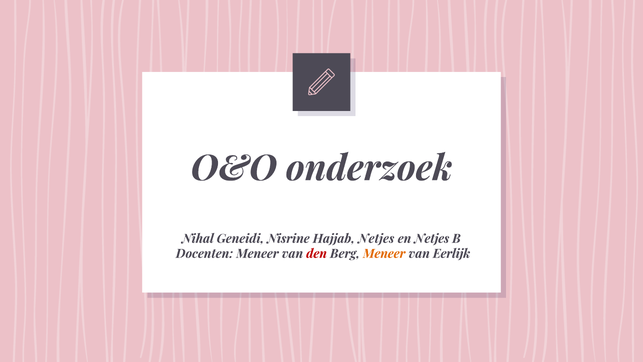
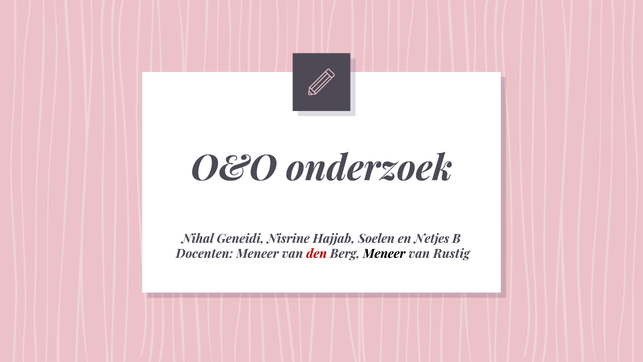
Hajjab Netjes: Netjes -> Soelen
Meneer at (384, 253) colour: orange -> black
Eerlijk: Eerlijk -> Rustig
